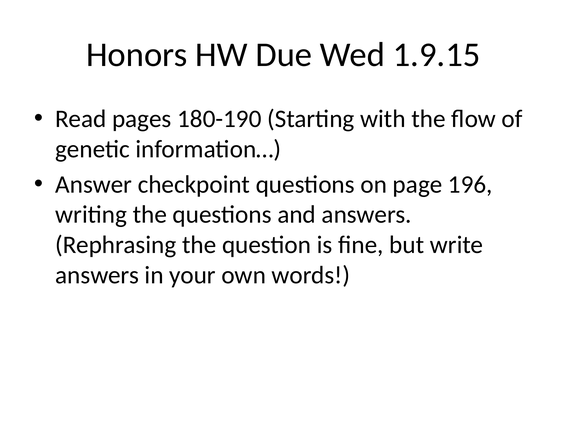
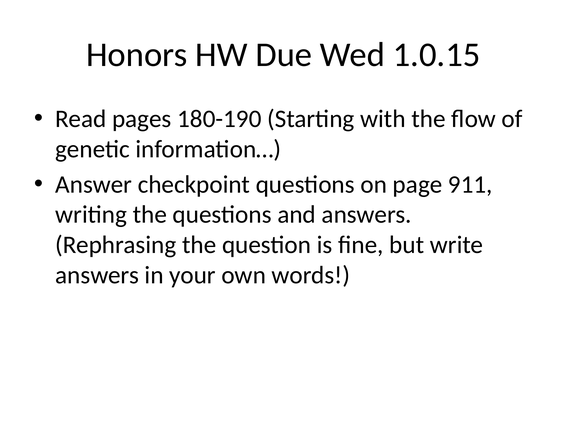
1.9.15: 1.9.15 -> 1.0.15
196: 196 -> 911
